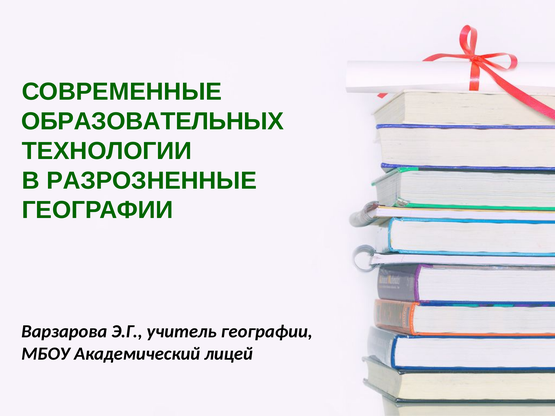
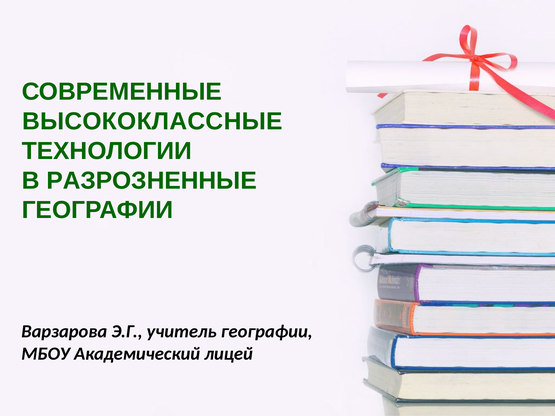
ОБРАЗОВАТЕЛЬНЫХ: ОБРАЗОВАТЕЛЬНЫХ -> ВЫСОКОКЛАССНЫЕ
